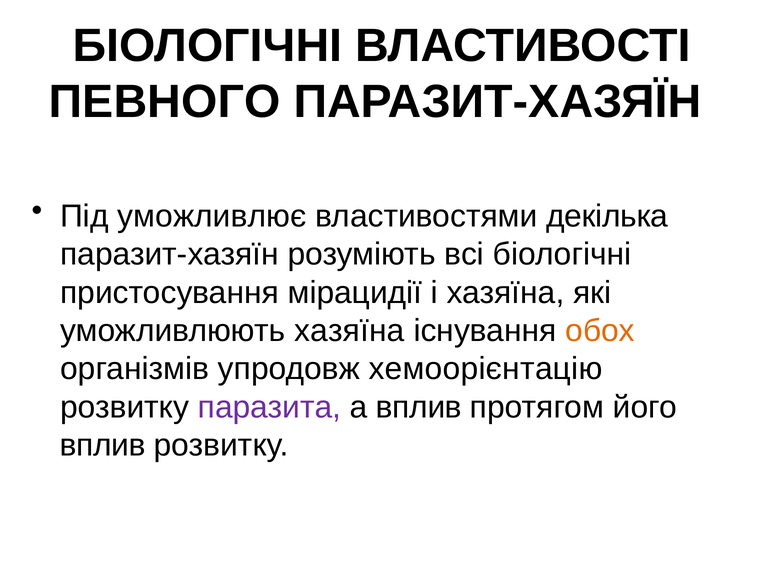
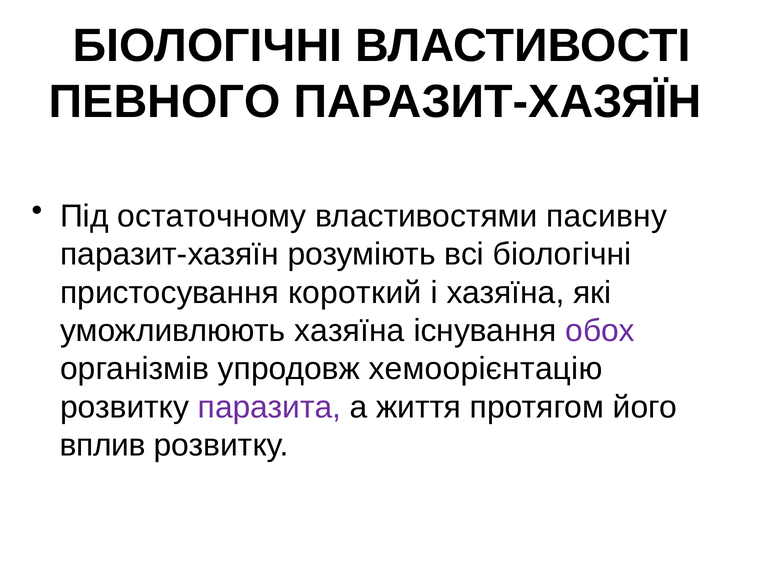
уможливлює: уможливлює -> остаточному
декілька: декілька -> пасивну
мірацидії: мірацидії -> короткий
обох colour: orange -> purple
а вплив: вплив -> життя
